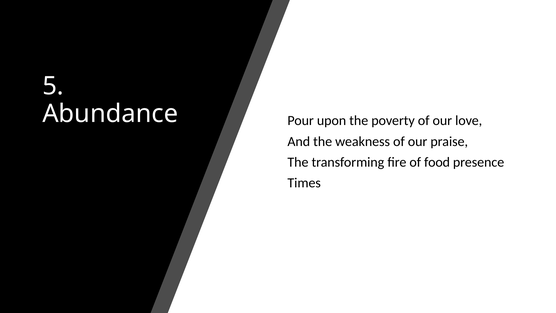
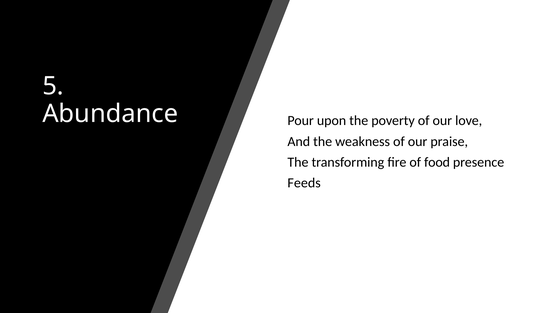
Times: Times -> Feeds
